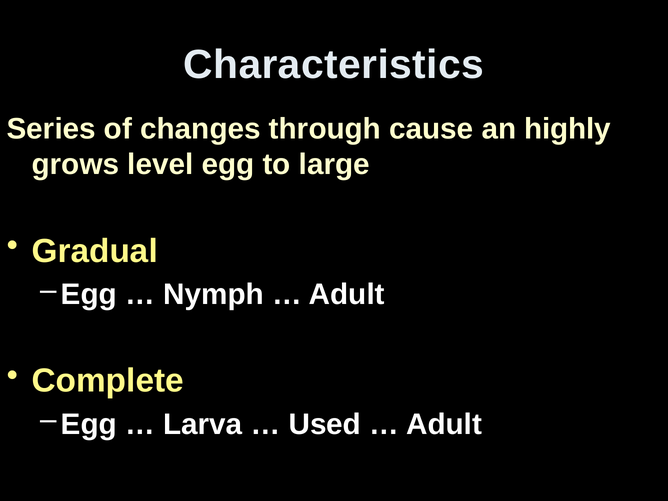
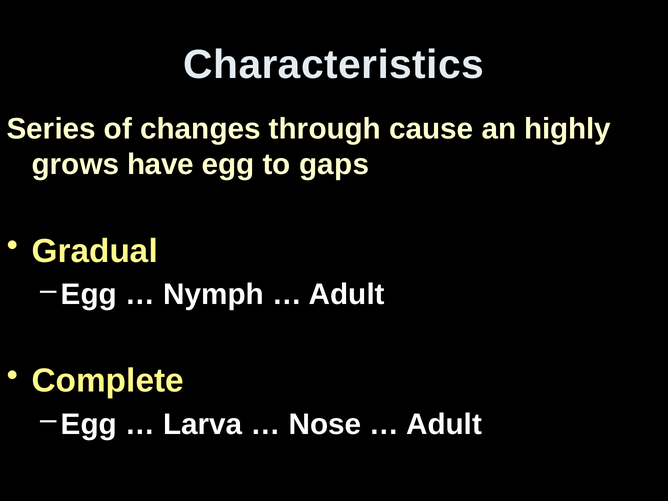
level: level -> have
large: large -> gaps
Used: Used -> Nose
